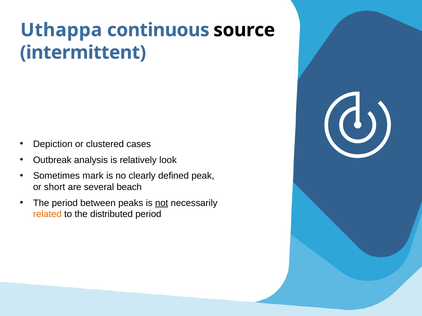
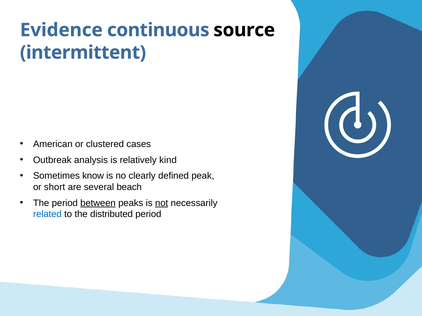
Uthappa: Uthappa -> Evidence
Depiction: Depiction -> American
look: look -> kind
mark: mark -> know
between underline: none -> present
related colour: orange -> blue
